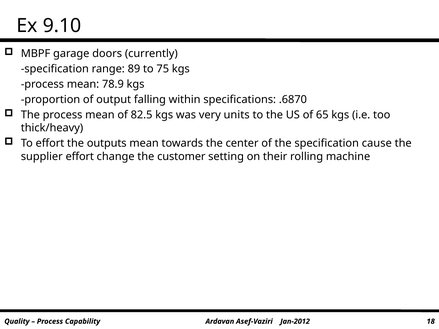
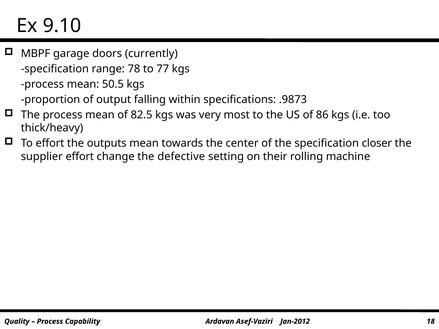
89: 89 -> 78
75: 75 -> 77
78.9: 78.9 -> 50.5
.6870: .6870 -> .9873
units: units -> most
65: 65 -> 86
cause: cause -> closer
customer: customer -> defective
